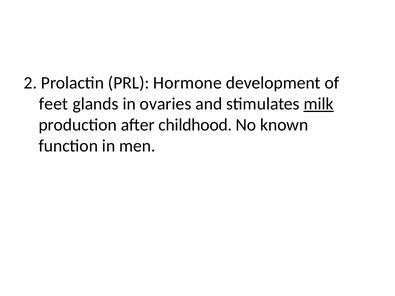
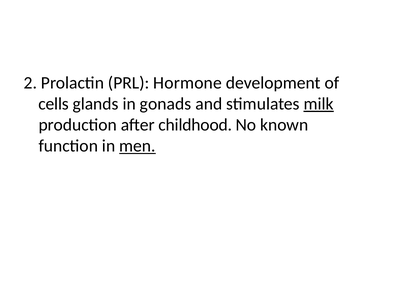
feet: feet -> cells
ovaries: ovaries -> gonads
men underline: none -> present
